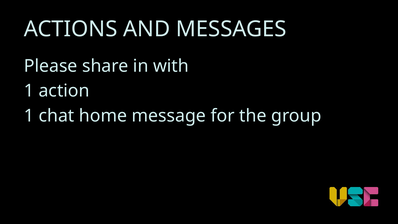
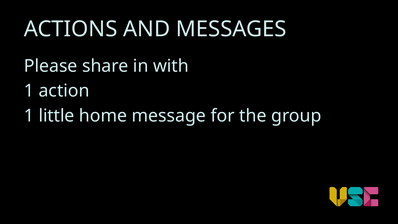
chat: chat -> little
